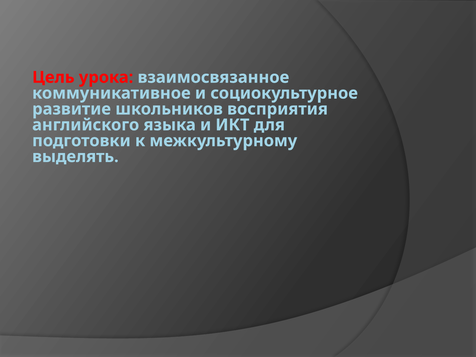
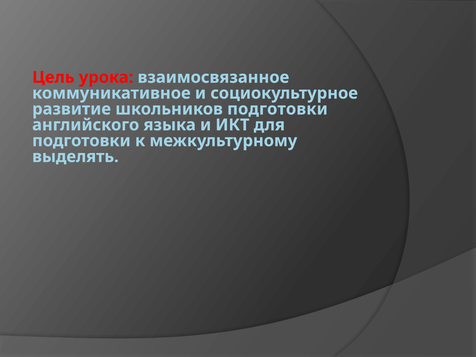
школьников восприятия: восприятия -> подготовки
